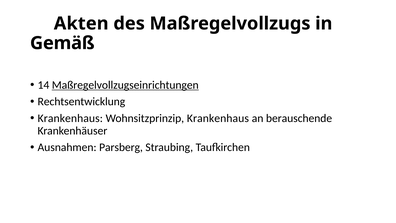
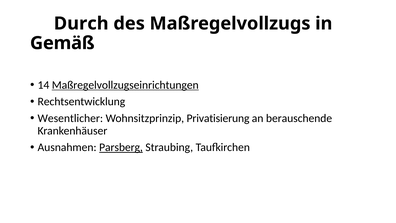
Akten: Akten -> Durch
Krankenhaus at (70, 118): Krankenhaus -> Wesentlicher
Wohnsitzprinzip Krankenhaus: Krankenhaus -> Privatisierung
Parsberg underline: none -> present
